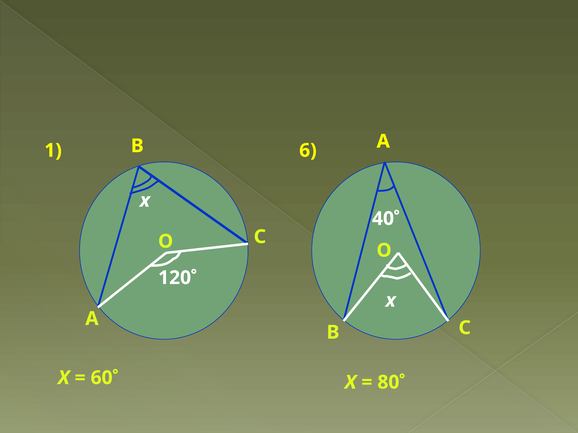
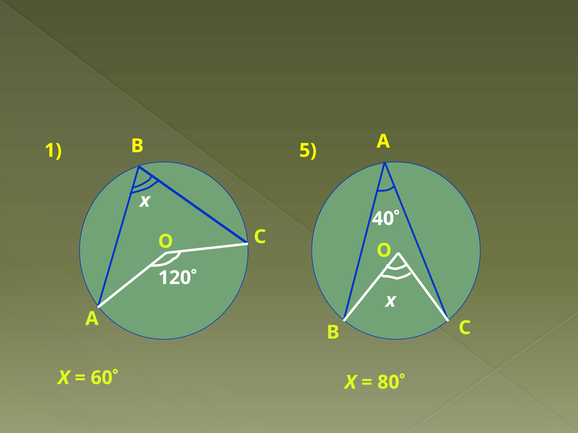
6: 6 -> 5
